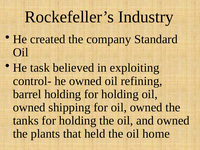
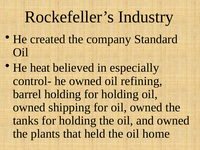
task: task -> heat
exploiting: exploiting -> especially
